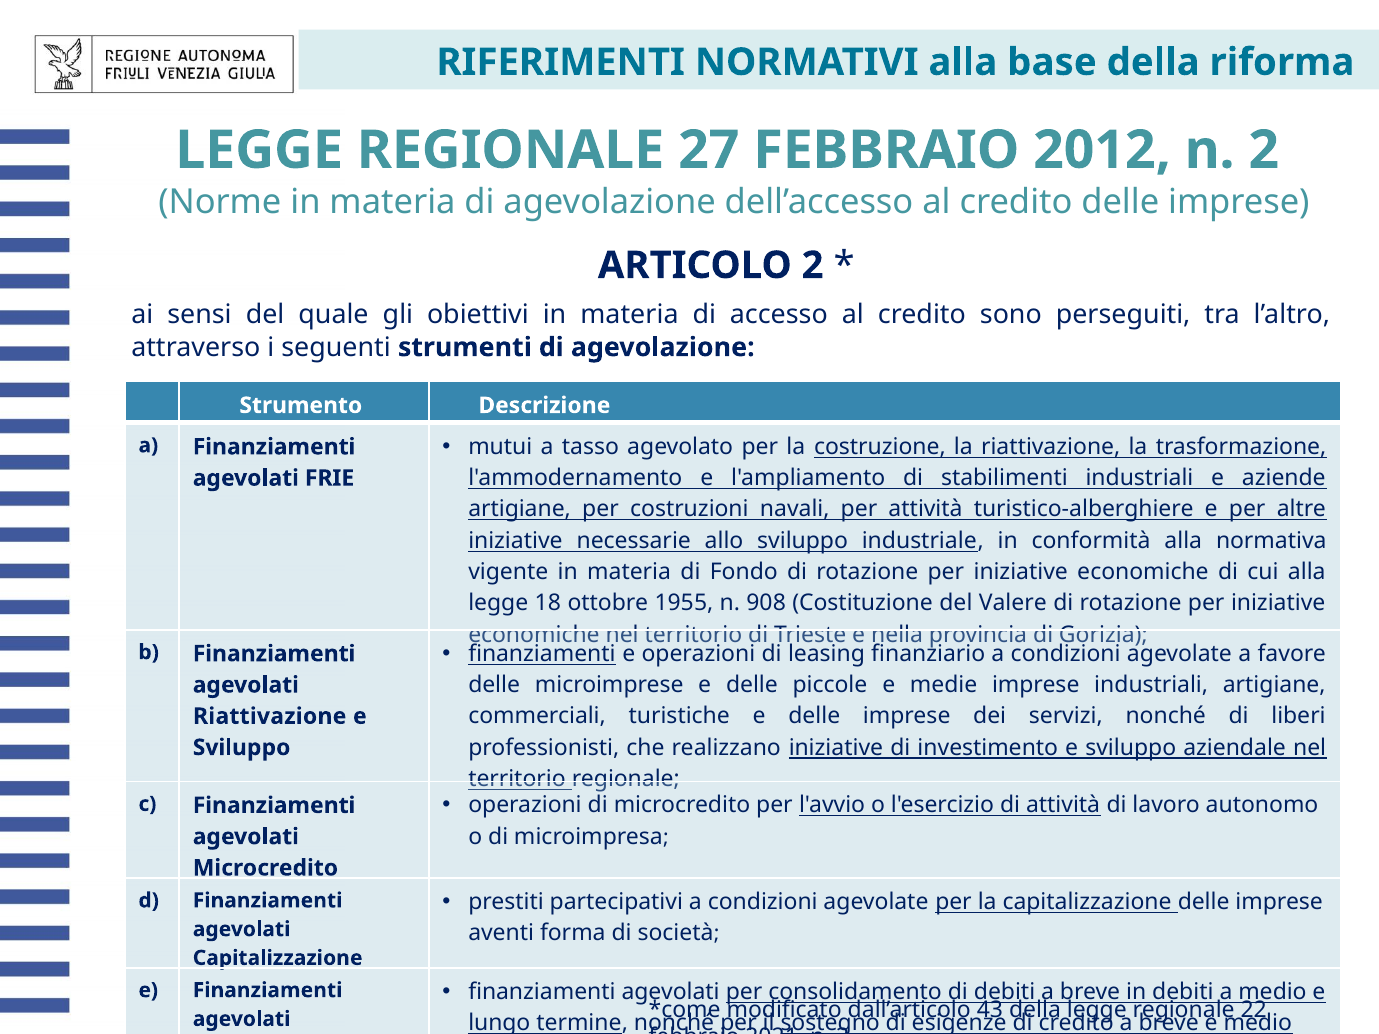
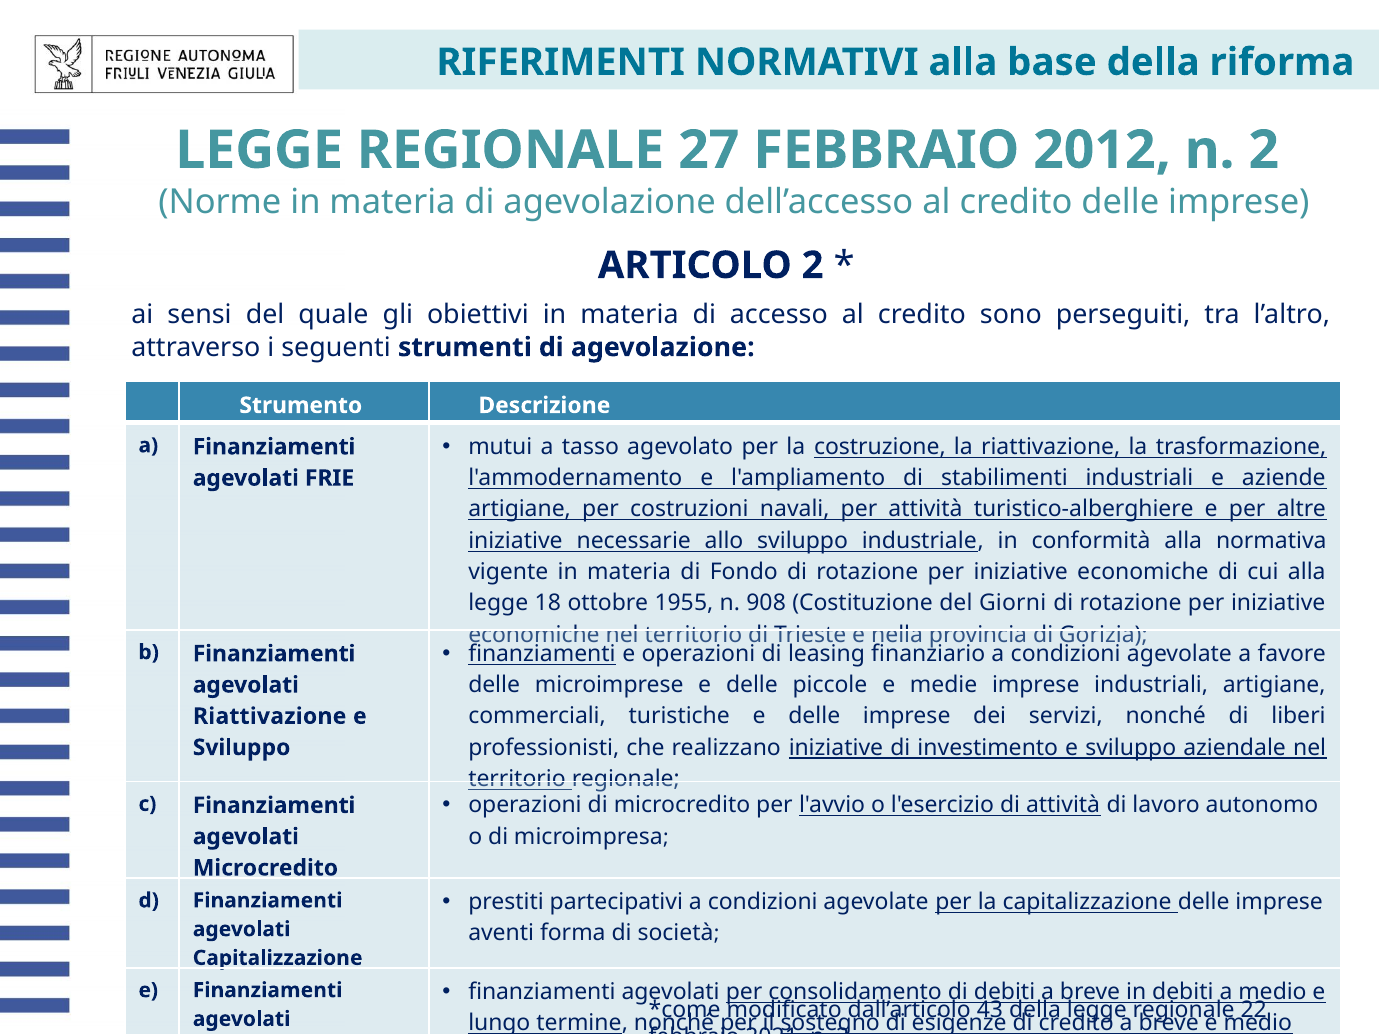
Valere: Valere -> Giorni
